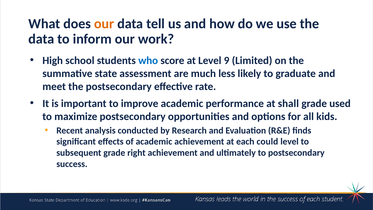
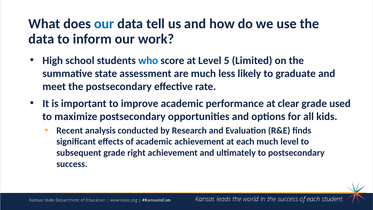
our at (104, 24) colour: orange -> blue
9: 9 -> 5
shall: shall -> clear
each could: could -> much
